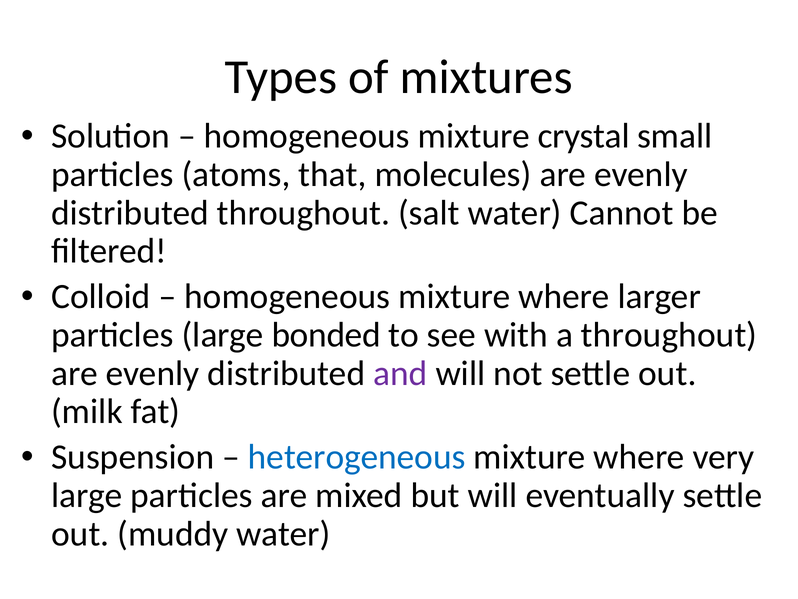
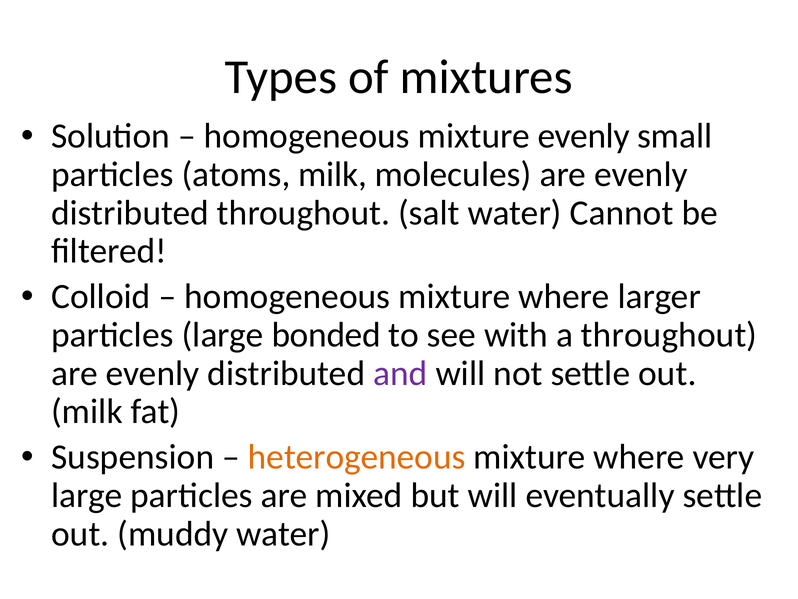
mixture crystal: crystal -> evenly
atoms that: that -> milk
heterogeneous colour: blue -> orange
